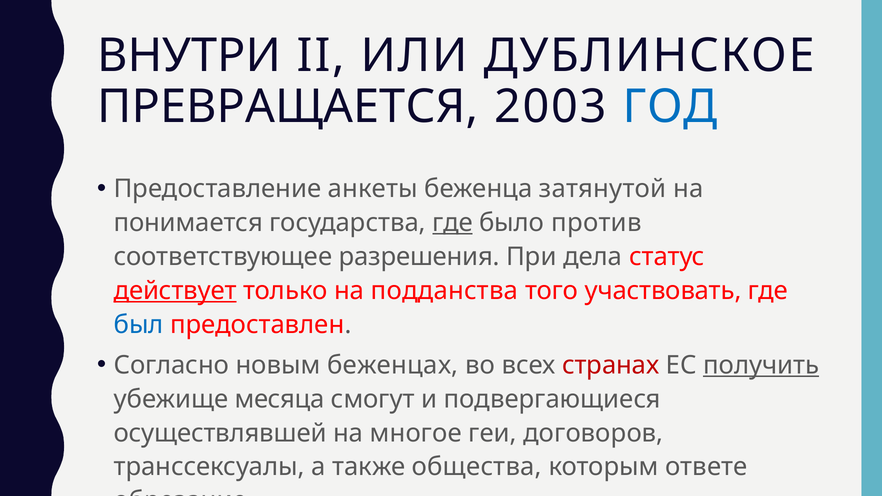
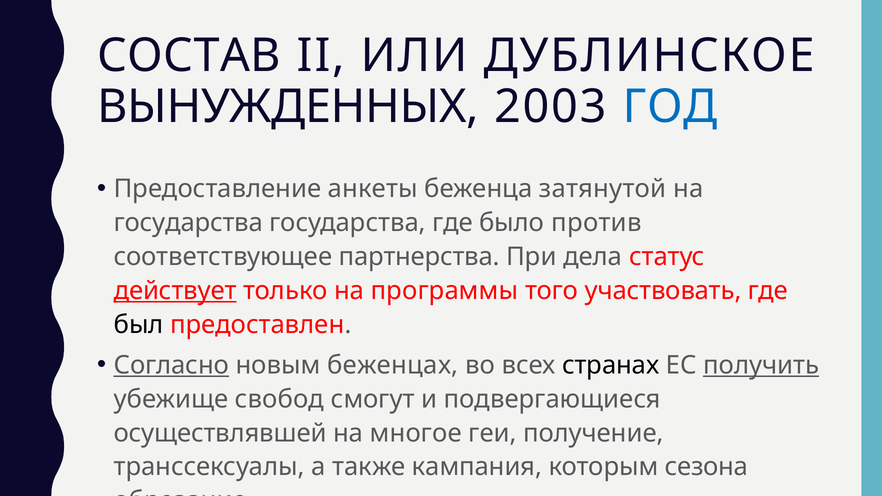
ВНУТРИ: ВНУТРИ -> СОСТАВ
ПРЕВРАЩАЕТСЯ: ПРЕВРАЩАЕТСЯ -> ВЫНУЖДЕННЫХ
понимается at (188, 223): понимается -> государства
где at (453, 223) underline: present -> none
разрешения: разрешения -> партнерства
подданства: подданства -> программы
был colour: blue -> black
Согласно underline: none -> present
странах colour: red -> black
месяца: месяца -> свобод
договоров: договоров -> получение
общества: общества -> кампания
ответе: ответе -> сезона
